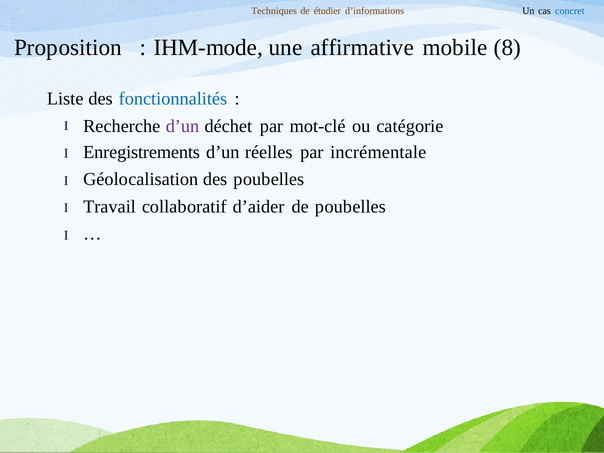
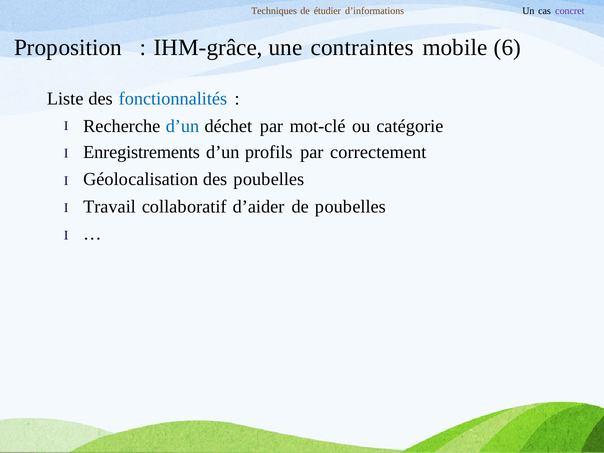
concret colour: blue -> purple
IHM-mode: IHM-mode -> IHM-grâce
affirmative: affirmative -> contraintes
8: 8 -> 6
d’un at (182, 126) colour: purple -> blue
réelles: réelles -> profils
incrémentale: incrémentale -> correctement
